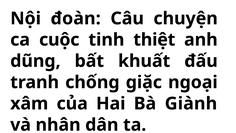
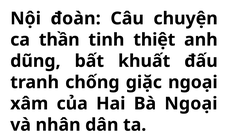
cuộc: cuộc -> thần
Bà Giành: Giành -> Ngoại
